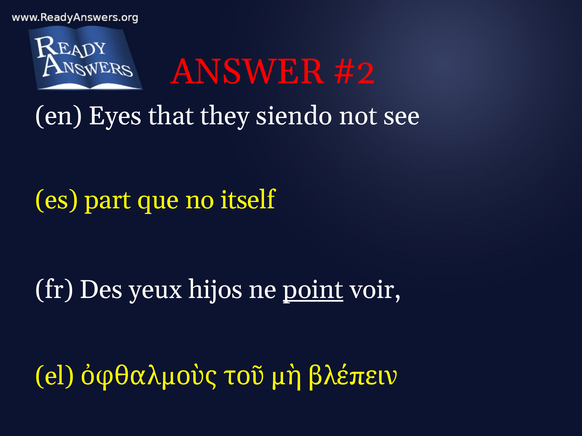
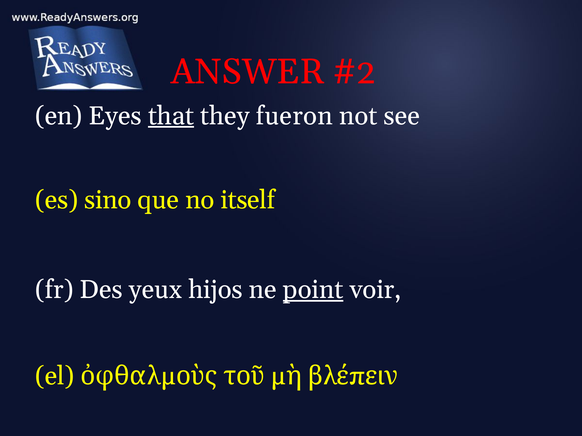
that underline: none -> present
siendo: siendo -> fueron
part: part -> sino
